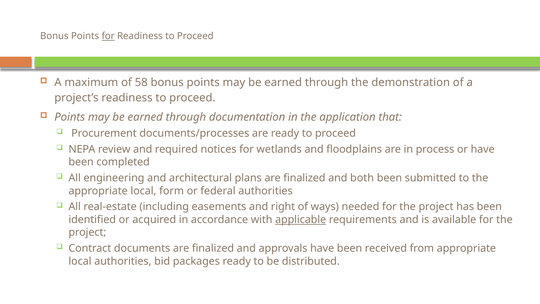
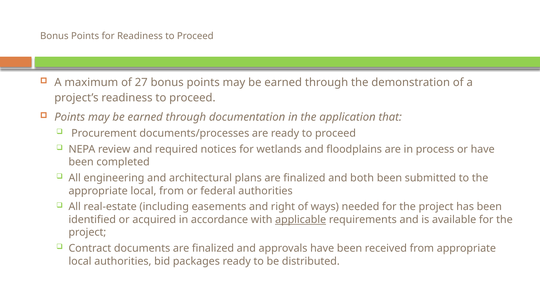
for at (108, 36) underline: present -> none
58: 58 -> 27
local form: form -> from
